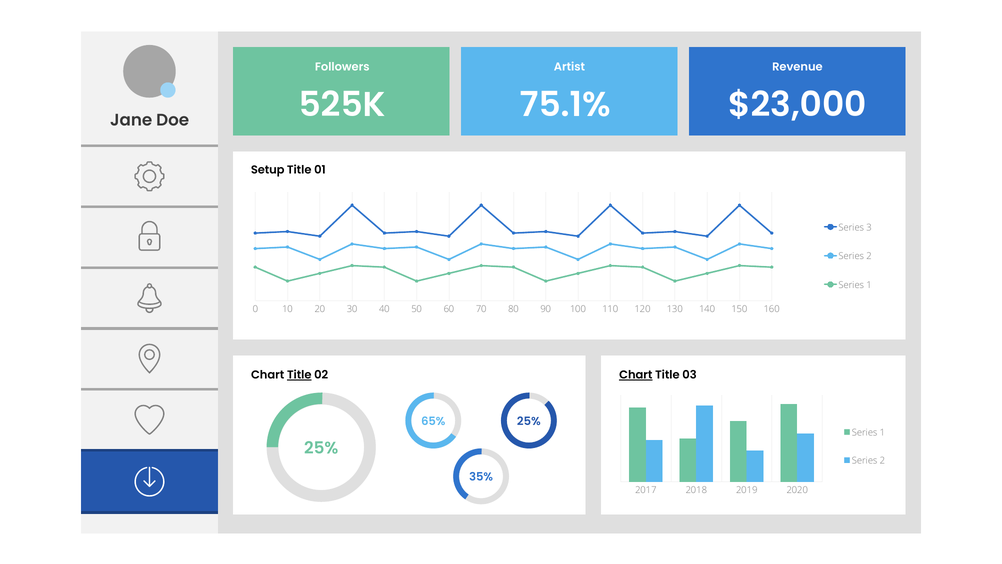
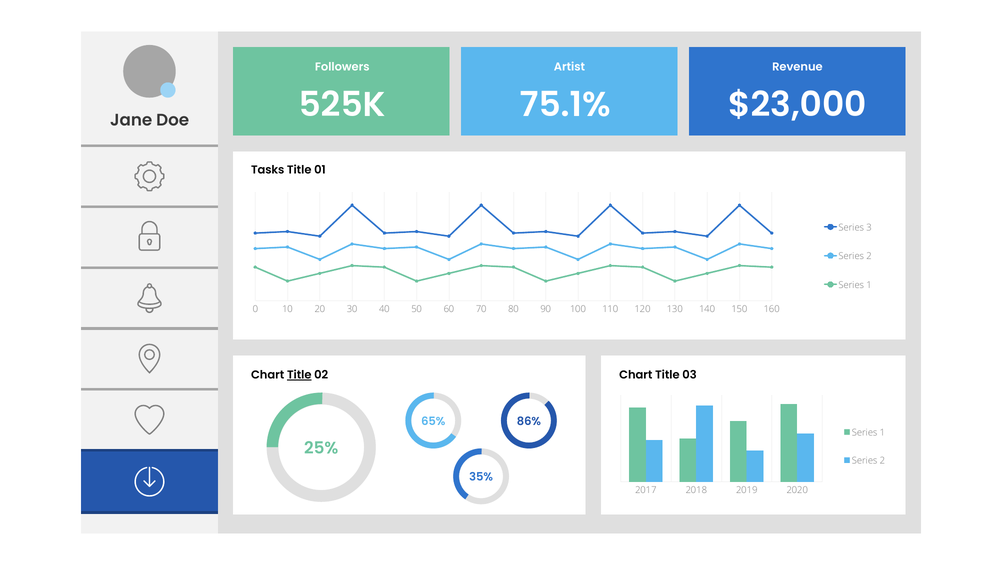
Setup: Setup -> Tasks
Chart at (636, 375) underline: present -> none
65% 25%: 25% -> 86%
